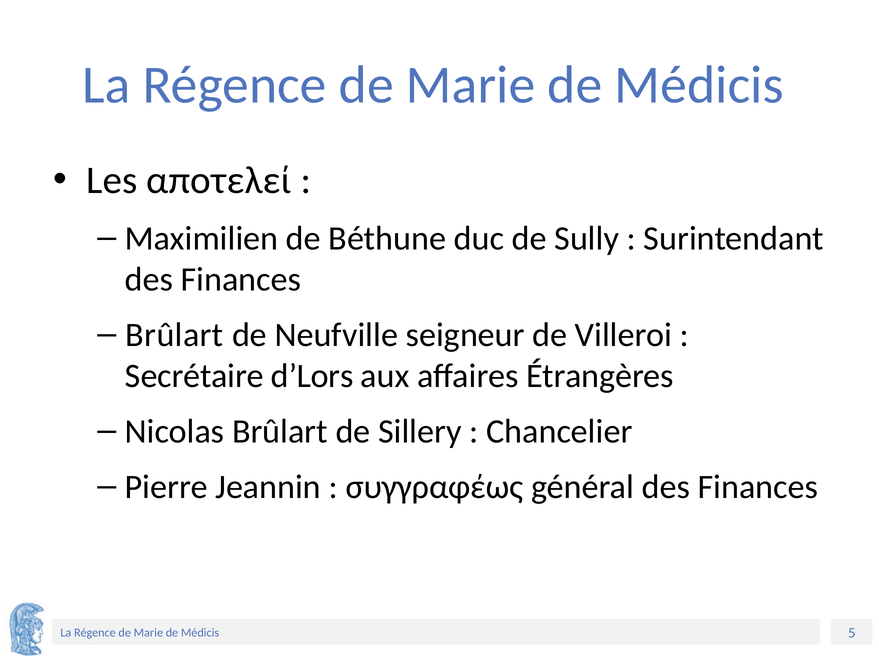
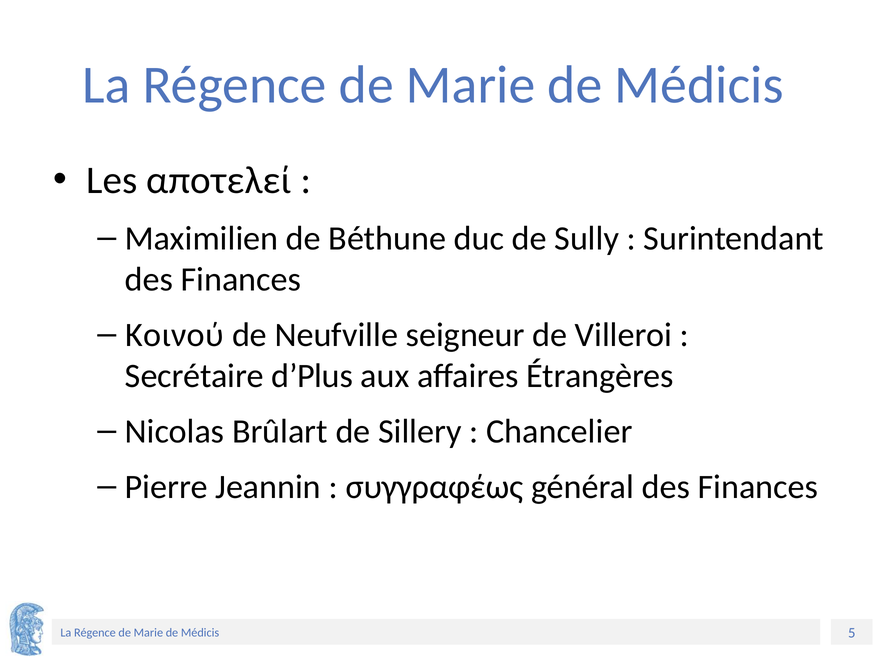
Brûlart at (174, 335): Brûlart -> Κοινού
d’Lors: d’Lors -> d’Plus
